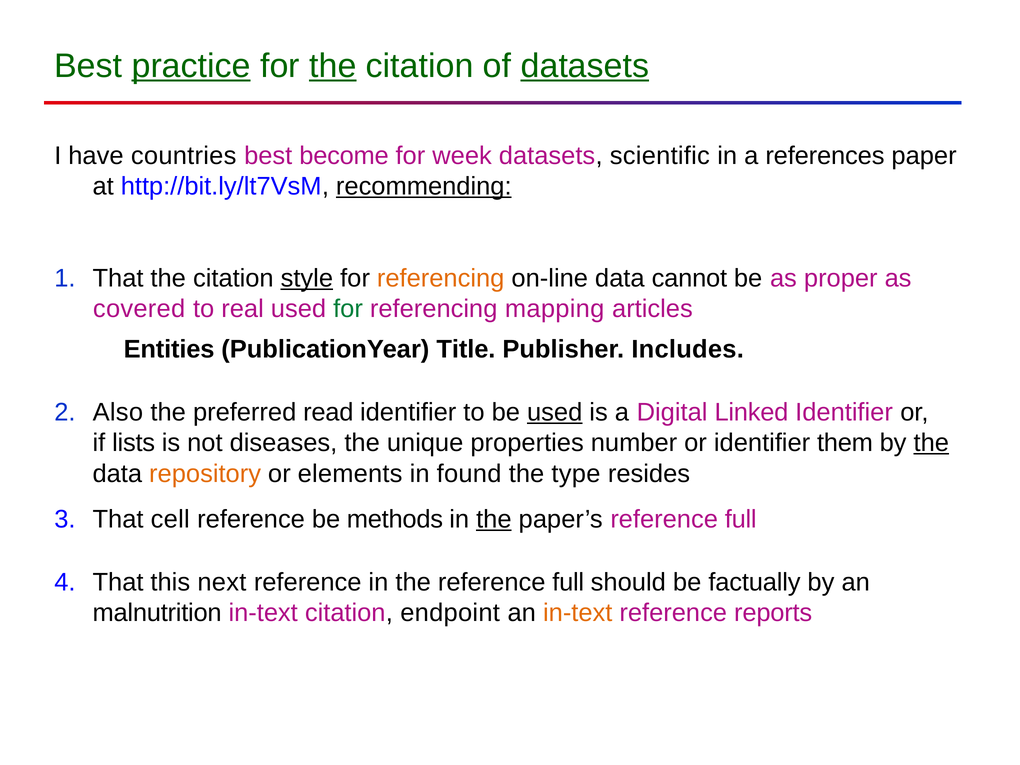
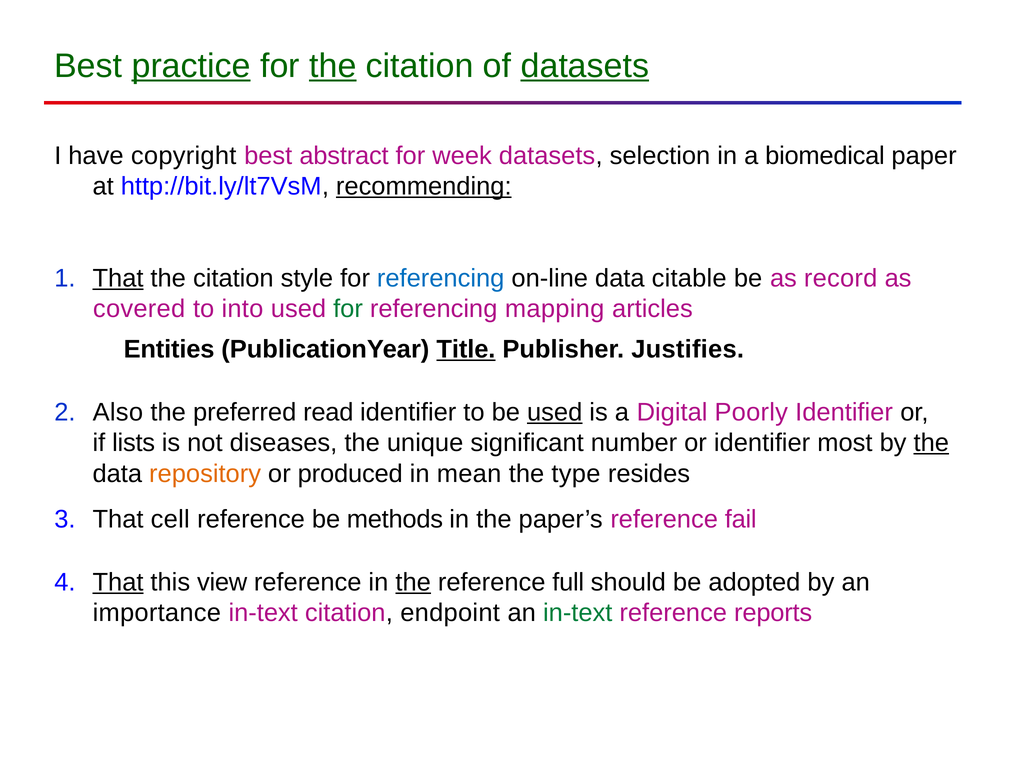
countries: countries -> copyright
become: become -> abstract
scientific: scientific -> selection
references: references -> biomedical
That at (118, 278) underline: none -> present
style underline: present -> none
referencing at (441, 278) colour: orange -> blue
cannot: cannot -> citable
proper: proper -> record
real: real -> into
Title underline: none -> present
Includes: Includes -> Justifies
Linked: Linked -> Poorly
properties: properties -> significant
them: them -> most
elements: elements -> produced
found: found -> mean
the at (494, 519) underline: present -> none
paper’s reference full: full -> fail
That at (118, 582) underline: none -> present
next: next -> view
the at (413, 582) underline: none -> present
factually: factually -> adopted
malnutrition: malnutrition -> importance
in-text at (578, 613) colour: orange -> green
